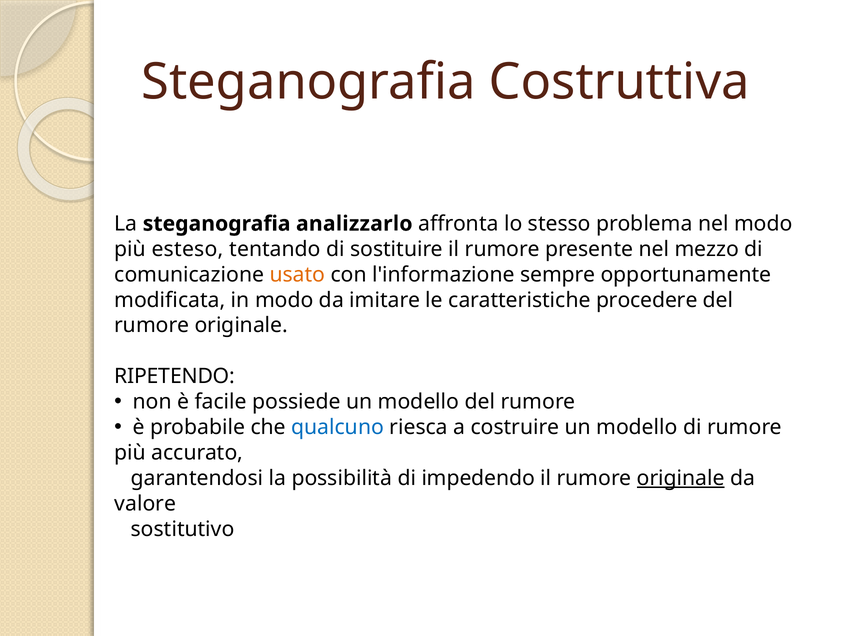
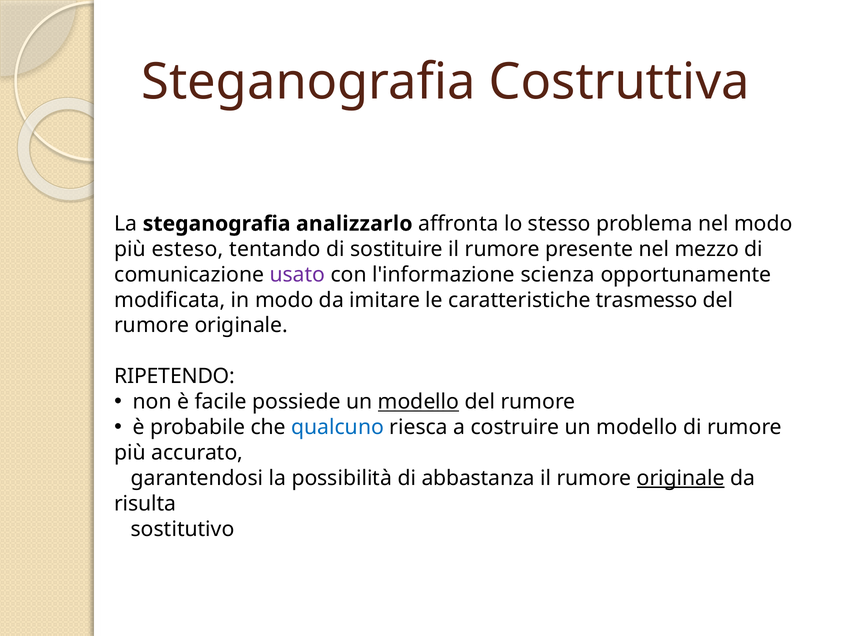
usato colour: orange -> purple
sempre: sempre -> scienza
procedere: procedere -> trasmesso
modello at (419, 402) underline: none -> present
impedendo: impedendo -> abbastanza
valore: valore -> risulta
